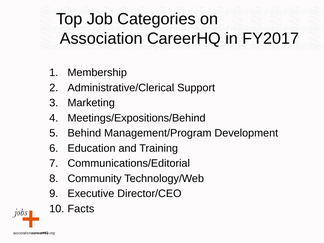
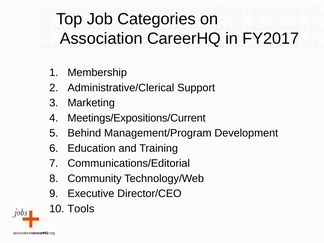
Meetings/Expositions/Behind: Meetings/Expositions/Behind -> Meetings/Expositions/Current
Facts: Facts -> Tools
